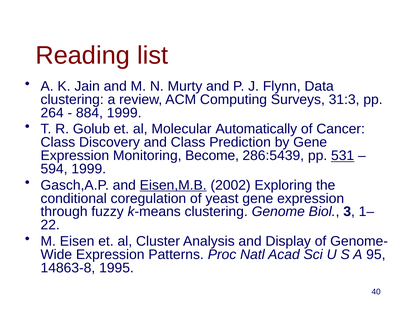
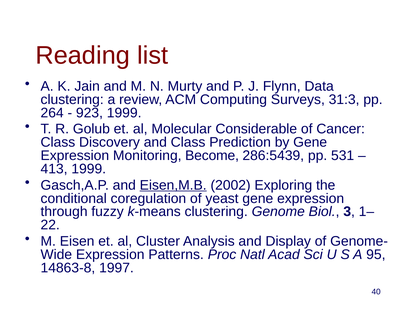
884: 884 -> 923
Automatically: Automatically -> Considerable
531 underline: present -> none
594: 594 -> 413
1995: 1995 -> 1997
